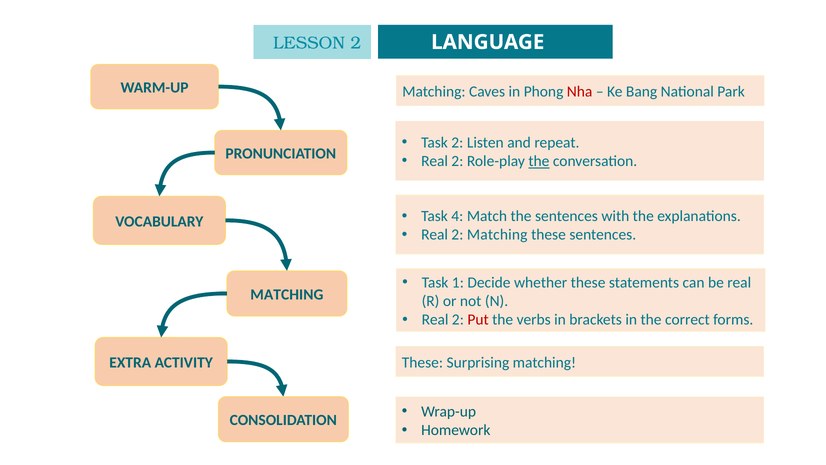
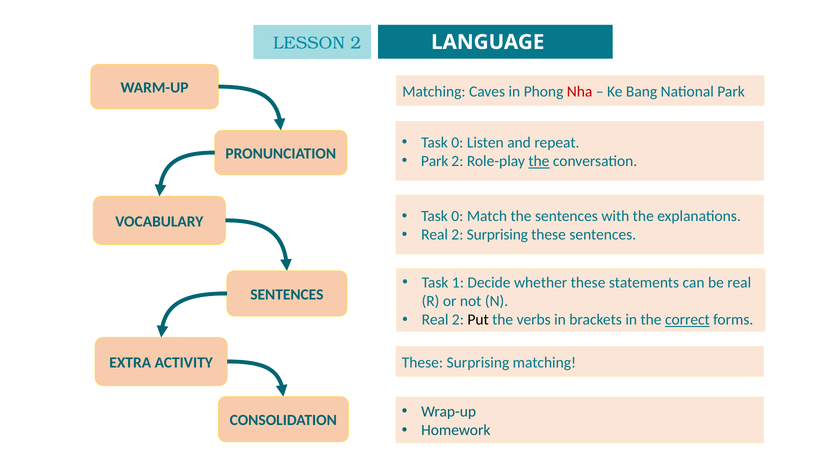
2 at (457, 142): 2 -> 0
Real at (435, 161): Real -> Park
4 at (457, 216): 4 -> 0
2 Matching: Matching -> Surprising
MATCHING at (287, 294): MATCHING -> SENTENCES
Put colour: red -> black
correct underline: none -> present
